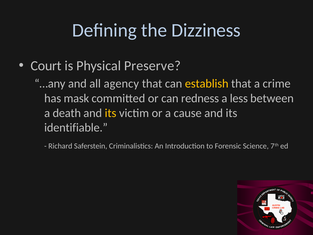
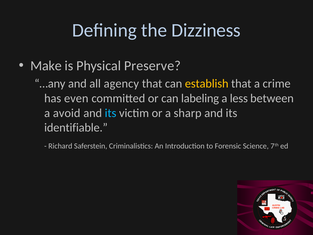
Court: Court -> Make
mask: mask -> even
redness: redness -> labeling
death: death -> avoid
its at (111, 113) colour: yellow -> light blue
cause: cause -> sharp
